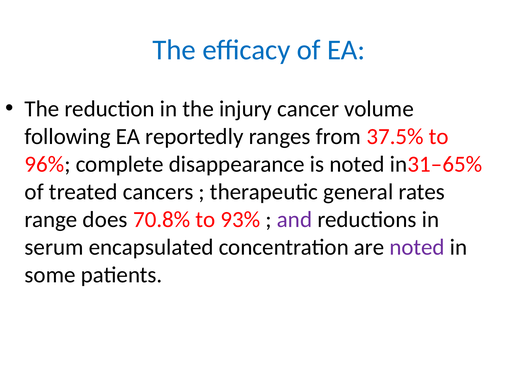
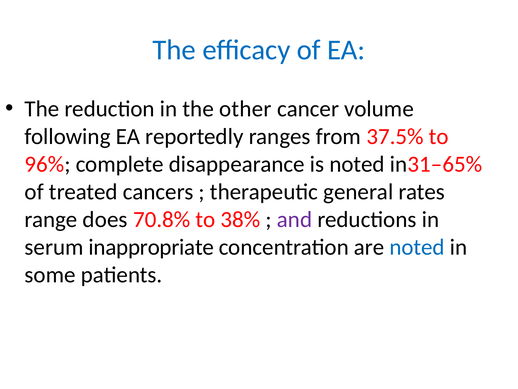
injury: injury -> other
93%: 93% -> 38%
encapsulated: encapsulated -> inappropriate
noted at (417, 247) colour: purple -> blue
